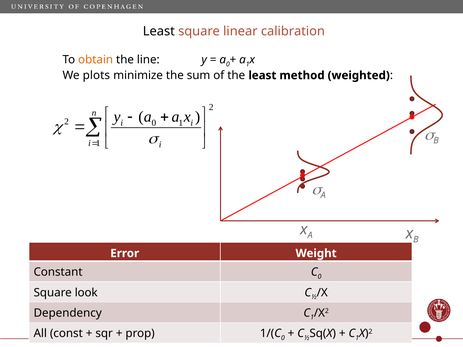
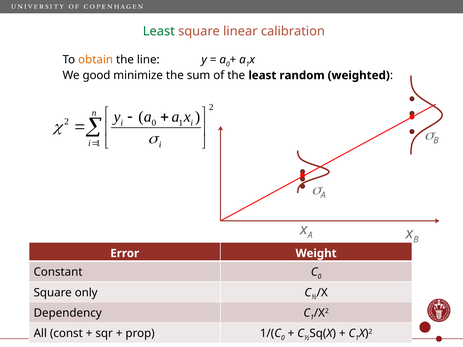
Least at (159, 31) colour: black -> green
plots: plots -> good
method: method -> random
look: look -> only
